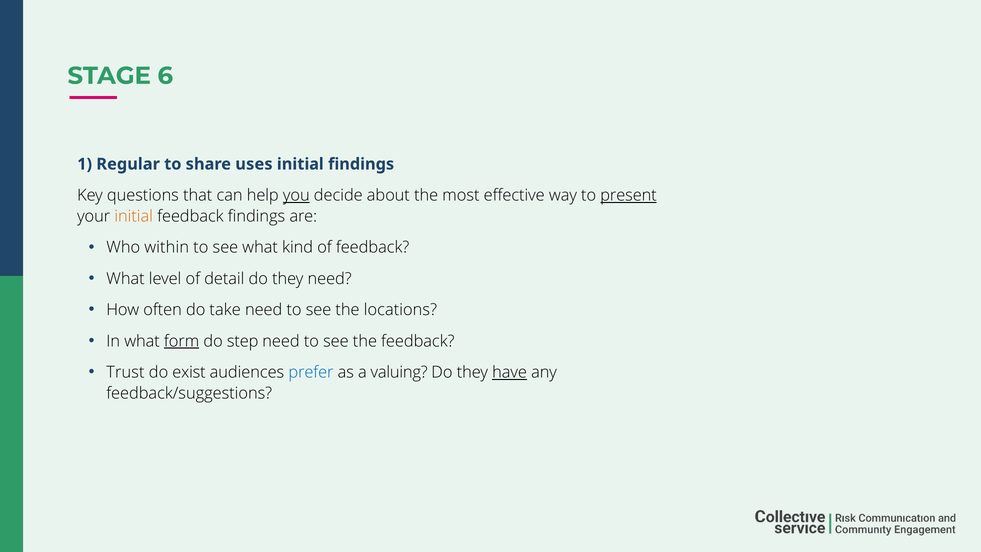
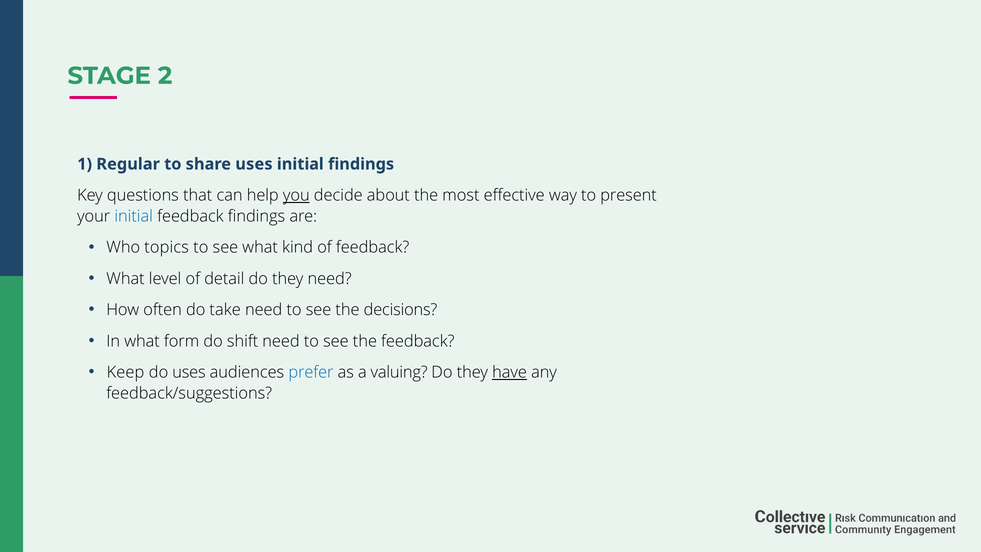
6: 6 -> 2
present underline: present -> none
initial at (134, 216) colour: orange -> blue
within: within -> topics
locations: locations -> decisions
form underline: present -> none
step: step -> shift
Trust: Trust -> Keep
do exist: exist -> uses
